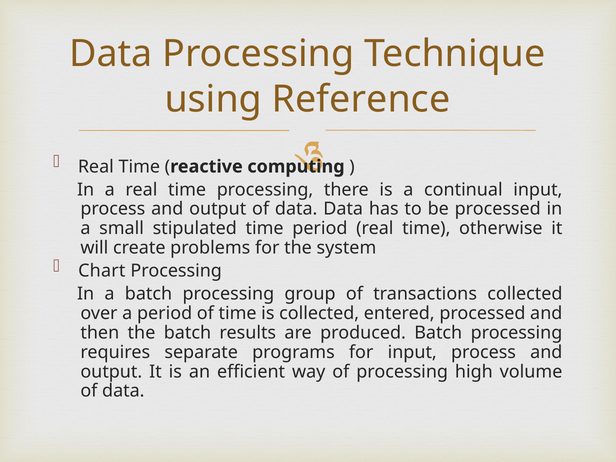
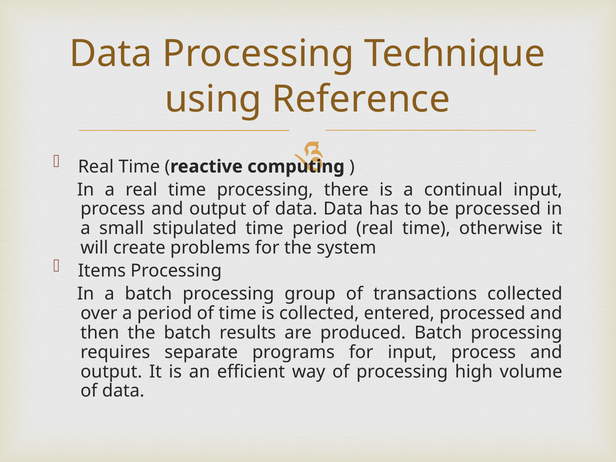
Chart: Chart -> Items
